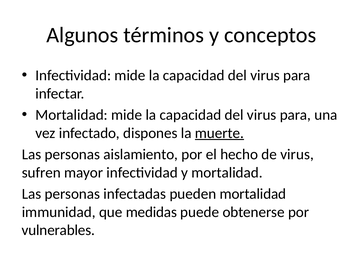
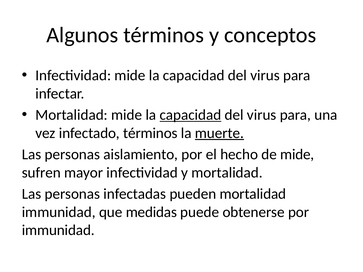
capacidad at (190, 115) underline: none -> present
infectado dispones: dispones -> términos
de virus: virus -> mide
vulnerables at (58, 230): vulnerables -> immunidad
